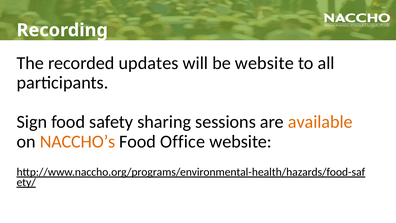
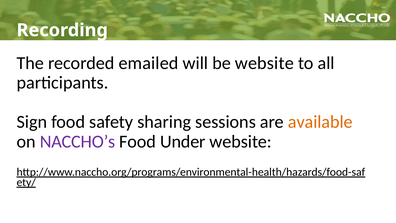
updates: updates -> emailed
NACCHO’s colour: orange -> purple
Office: Office -> Under
